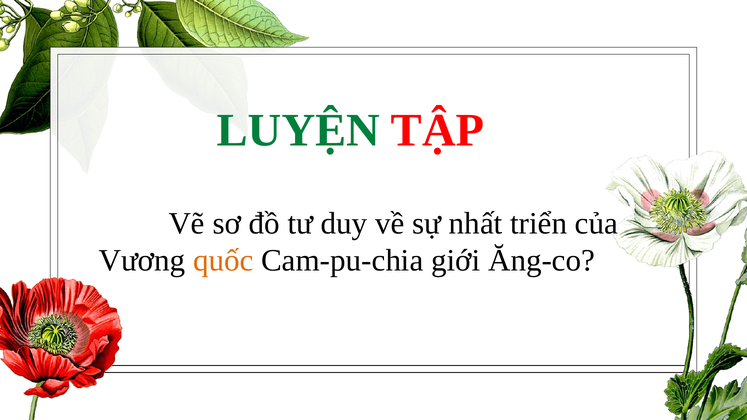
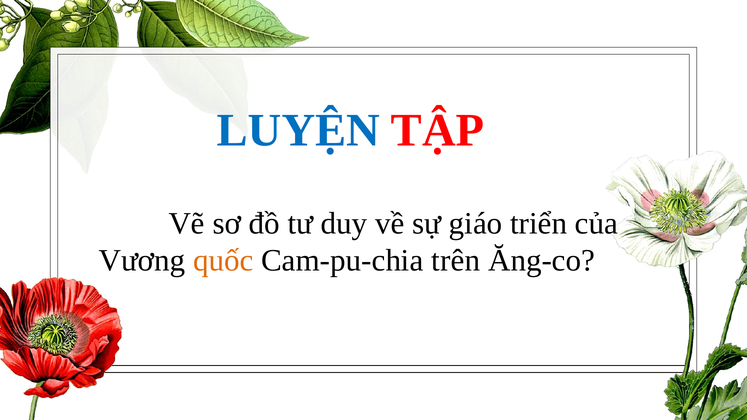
LUYỆN colour: green -> blue
nhất: nhất -> giáo
giới: giới -> trên
